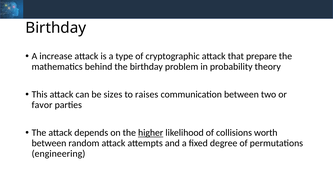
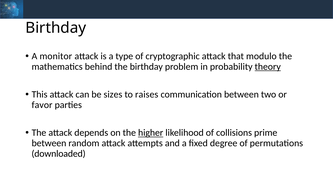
increase: increase -> monitor
prepare: prepare -> modulo
theory underline: none -> present
worth: worth -> prime
engineering: engineering -> downloaded
